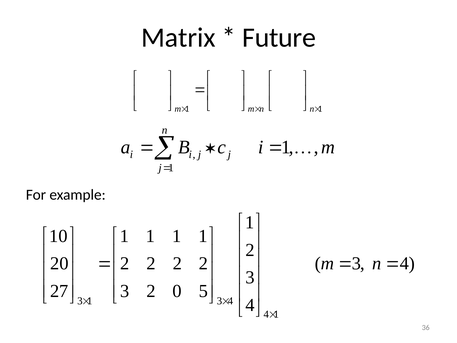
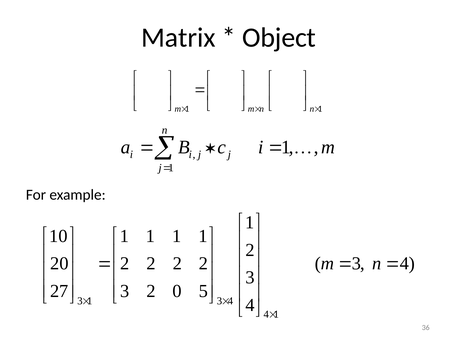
Future: Future -> Object
